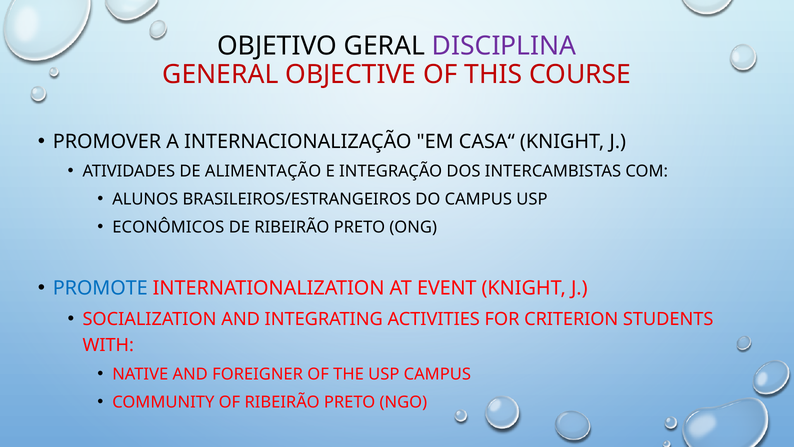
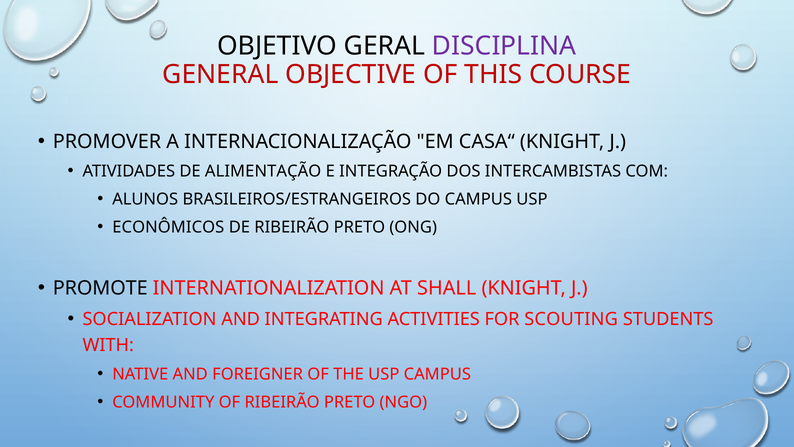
PROMOTE colour: blue -> black
EVENT: EVENT -> SHALL
CRITERION: CRITERION -> SCOUTING
